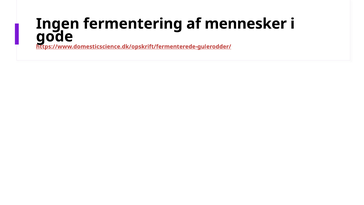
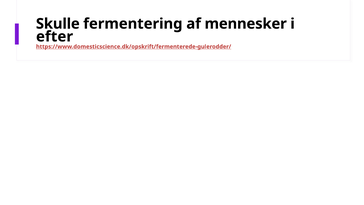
Ingen: Ingen -> Skulle
gode: gode -> efter
